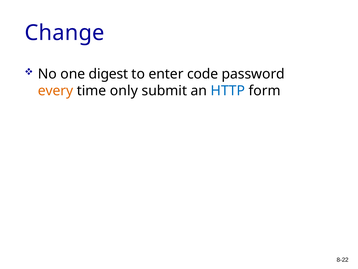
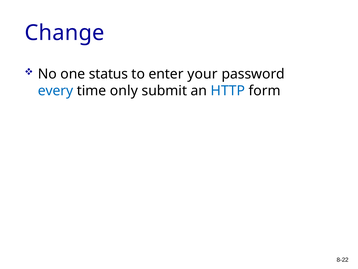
digest: digest -> status
code: code -> your
every colour: orange -> blue
